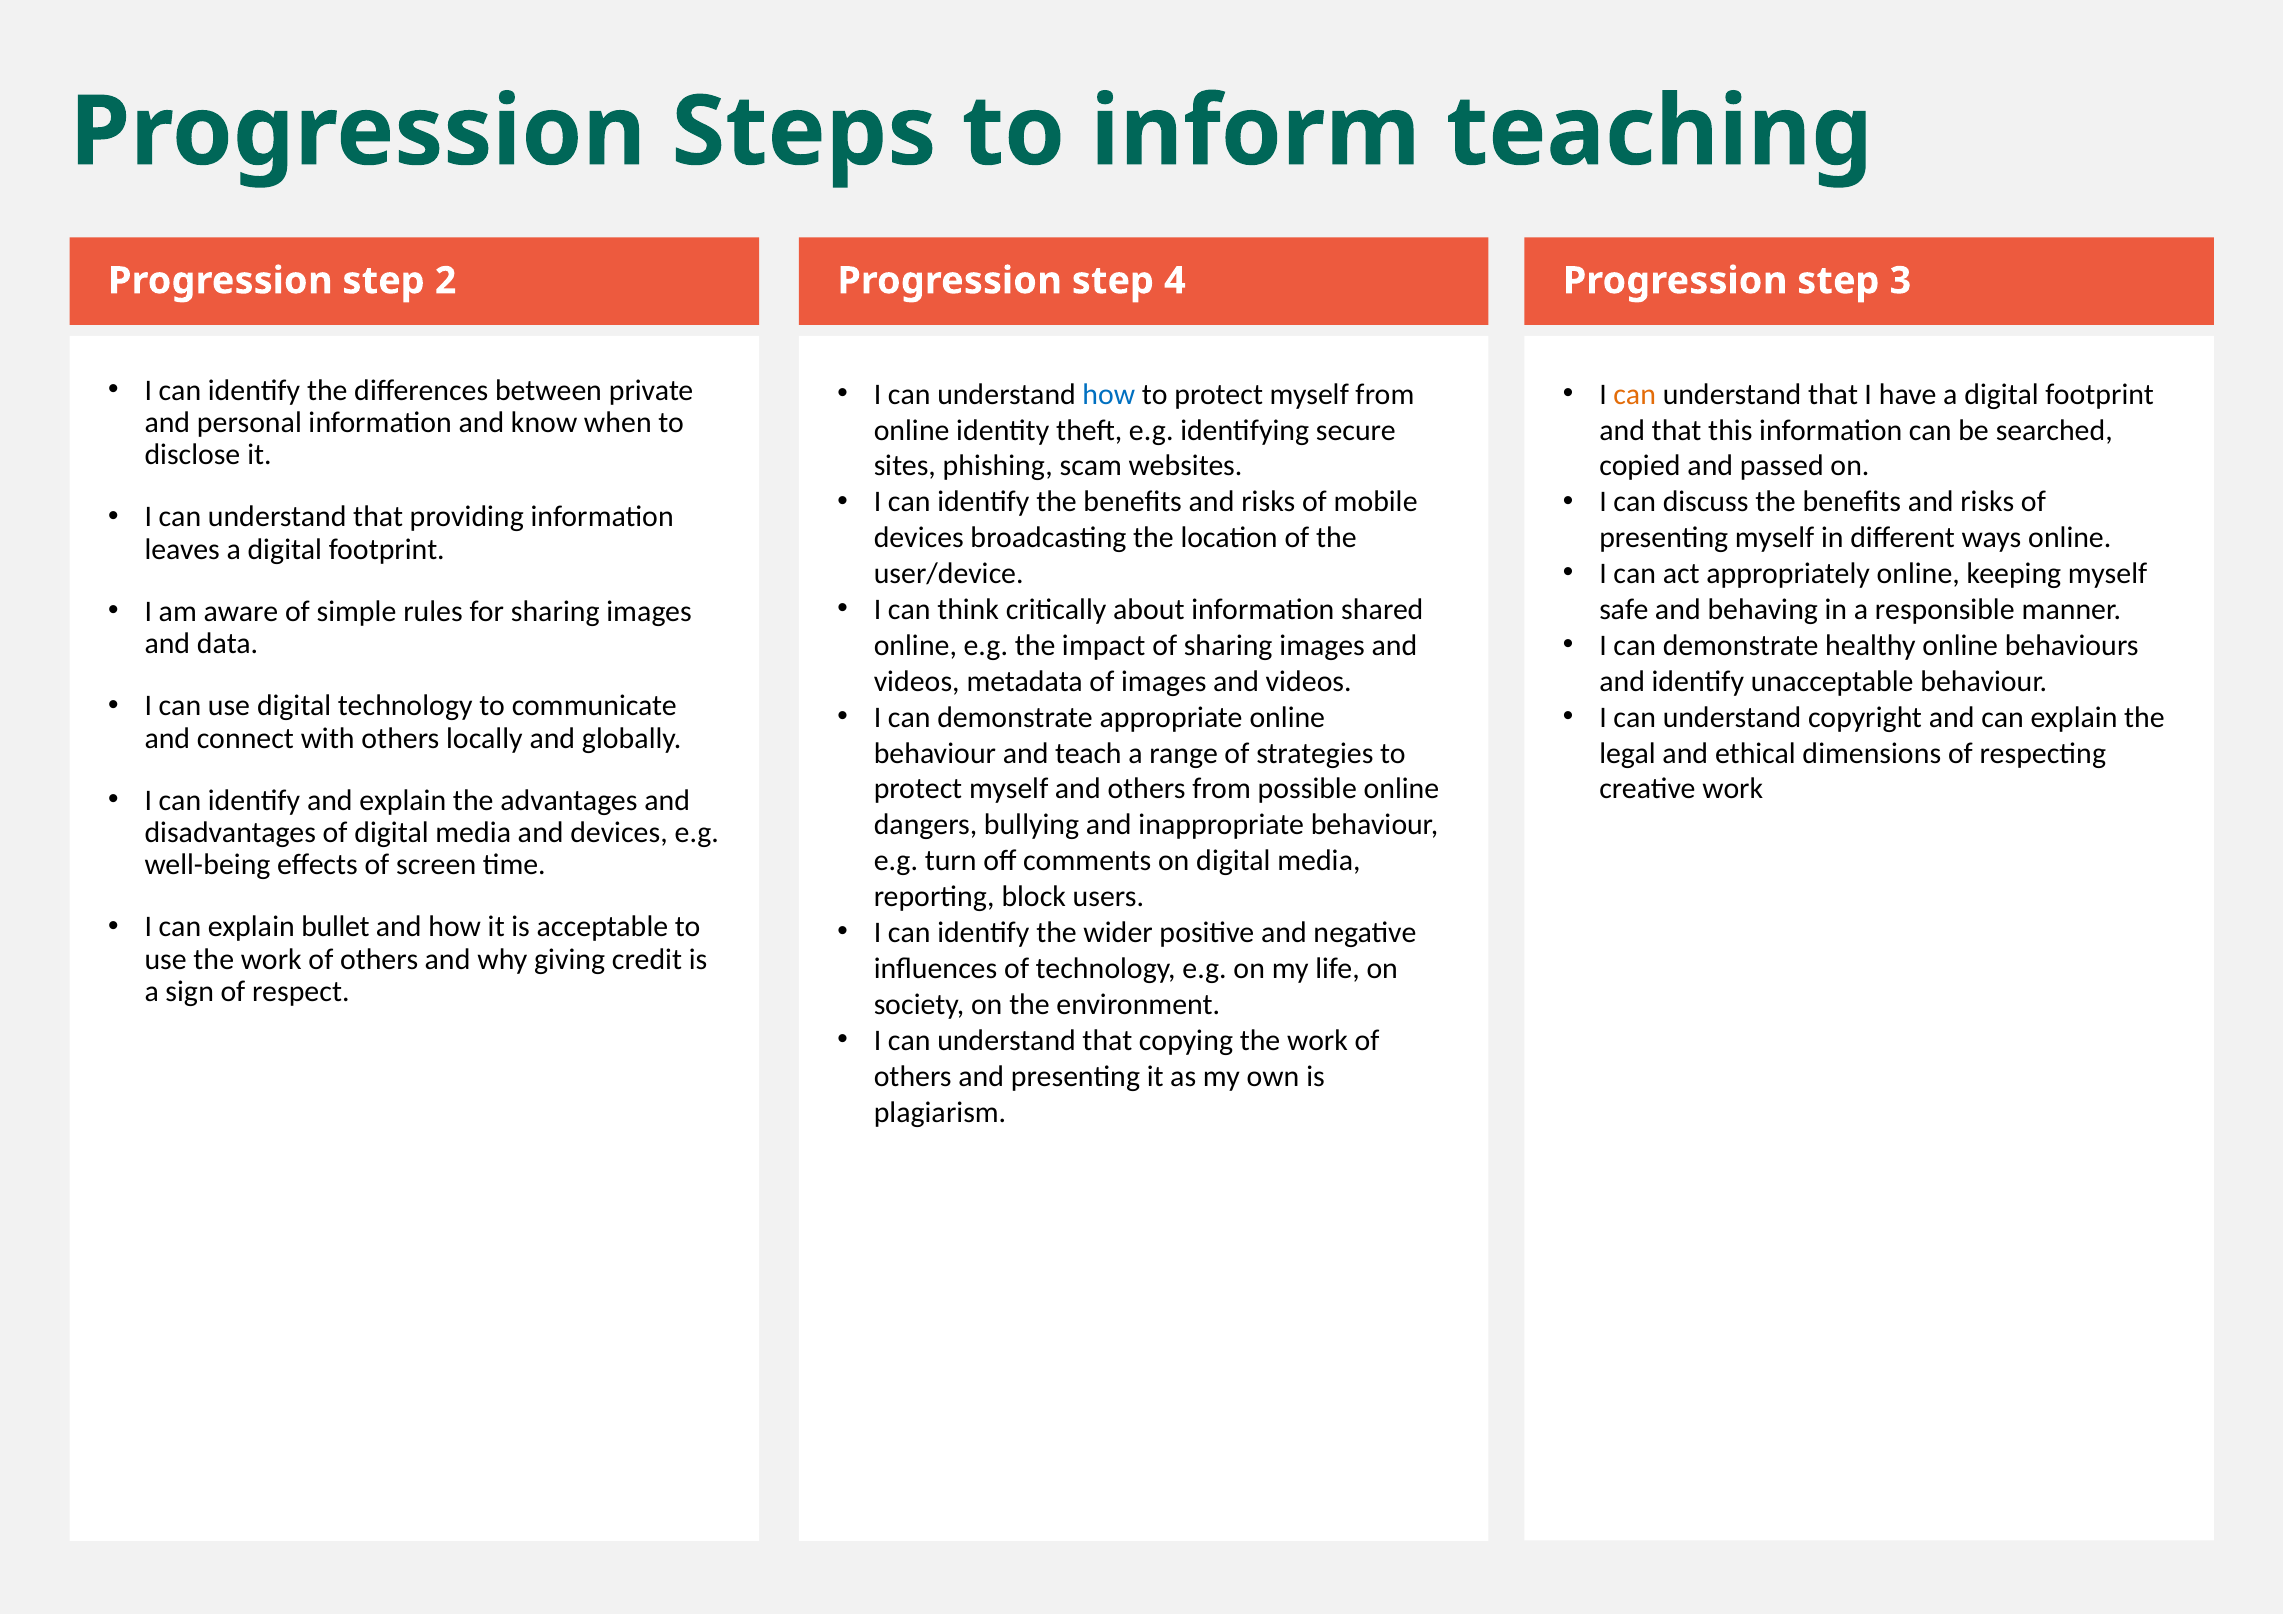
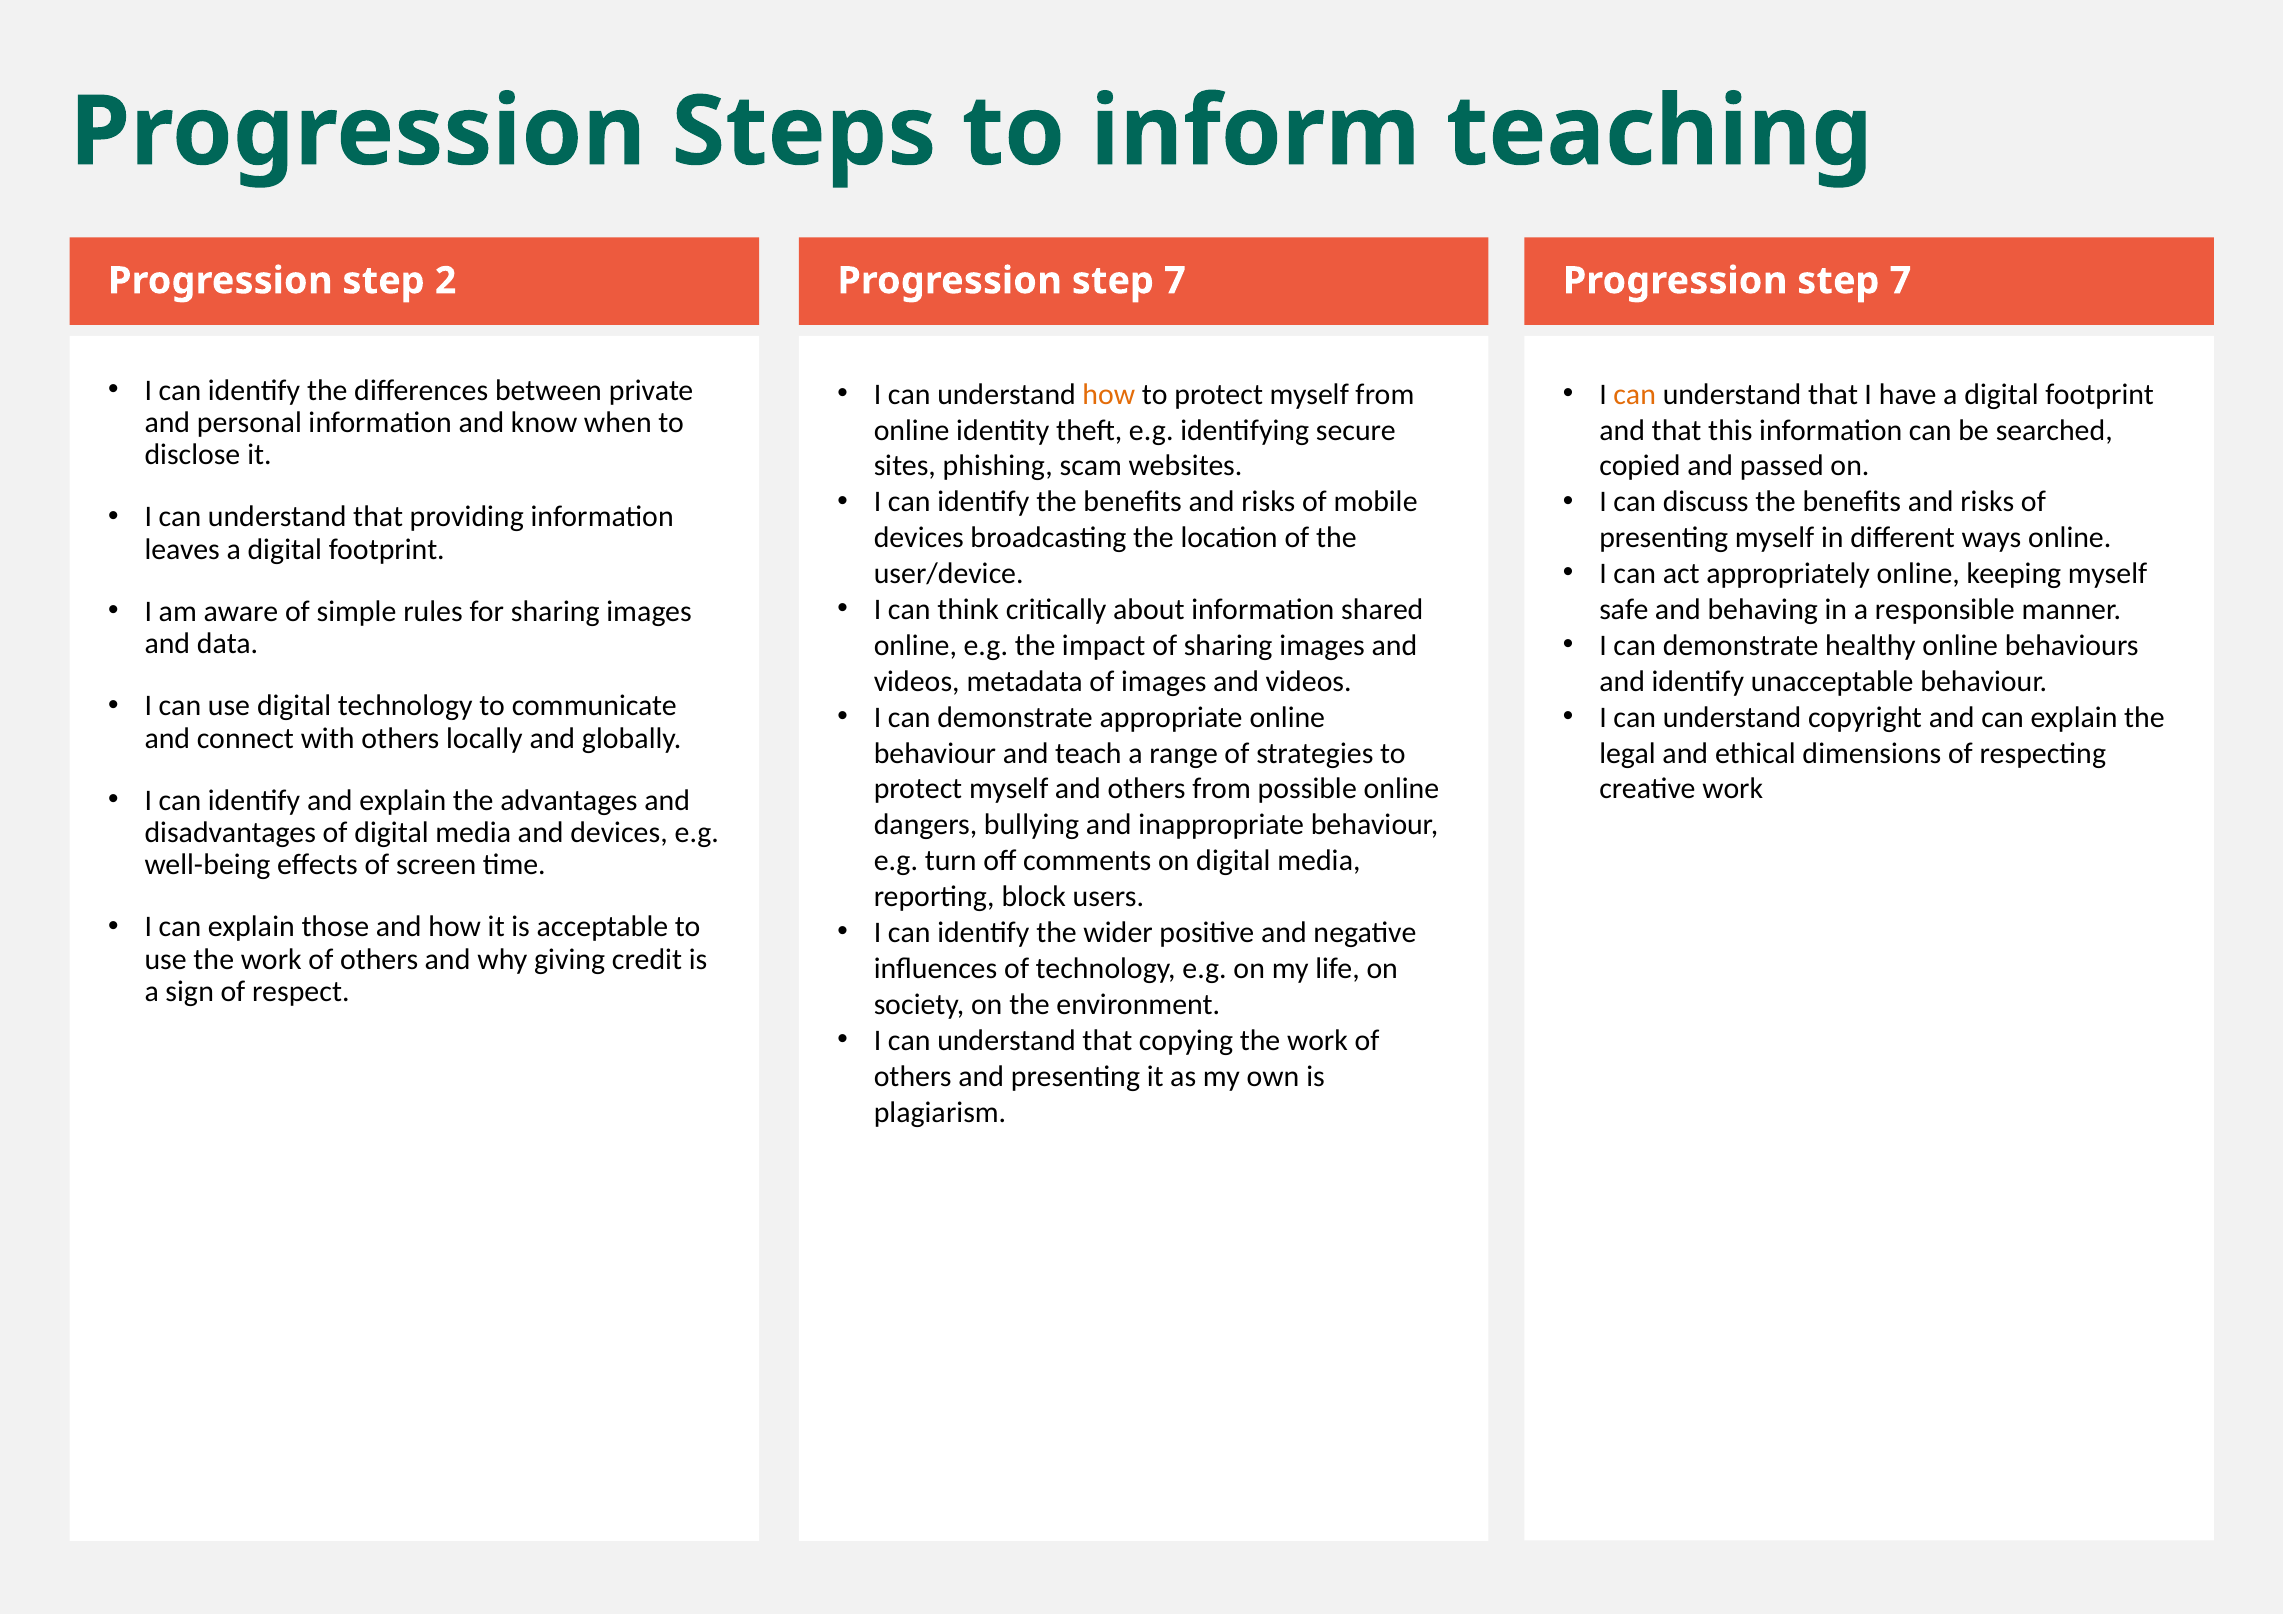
4 at (1175, 281): 4 -> 7
3 at (1900, 281): 3 -> 7
how at (1109, 394) colour: blue -> orange
bullet: bullet -> those
